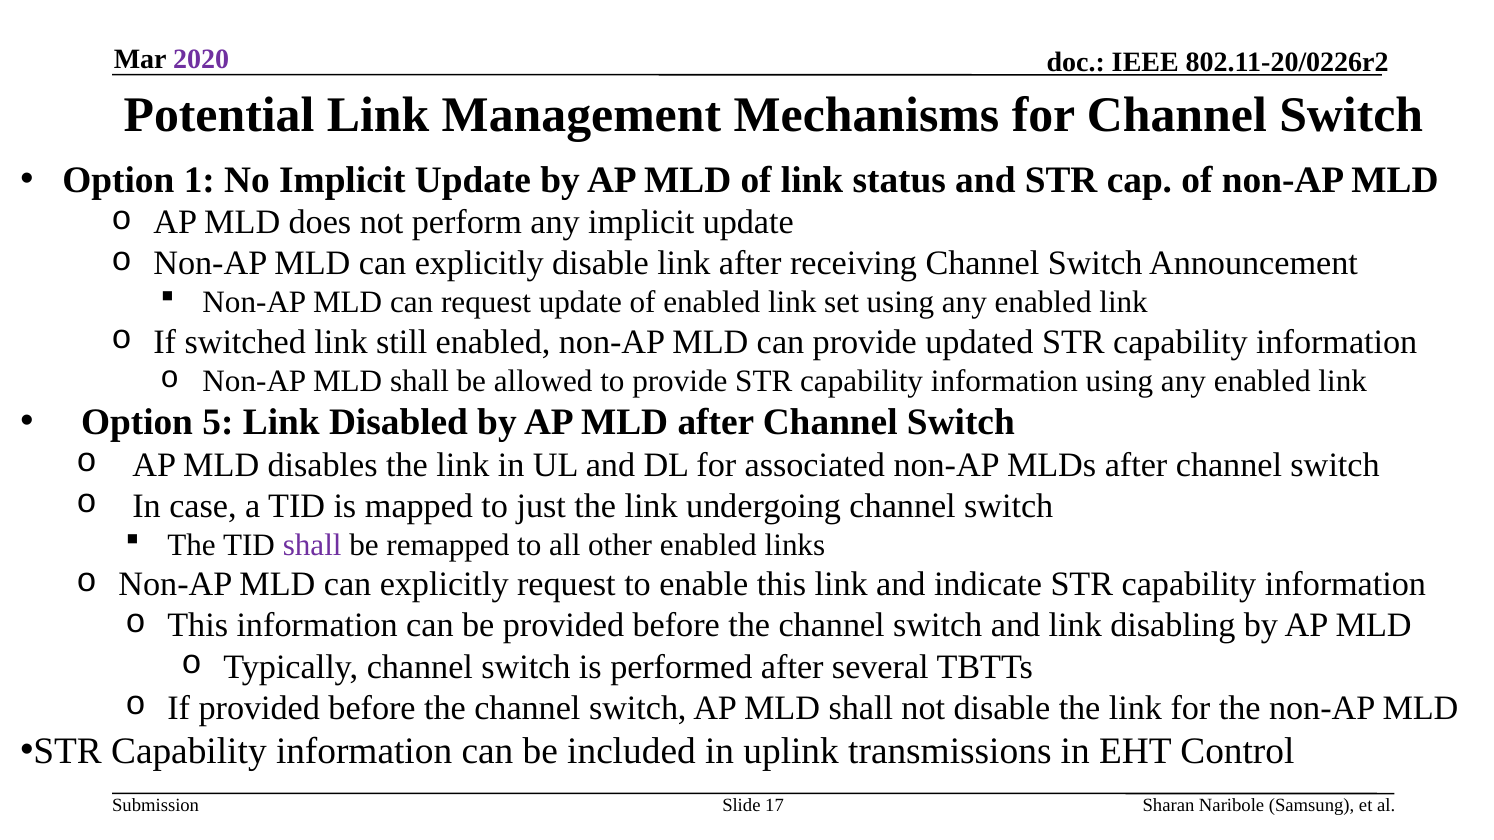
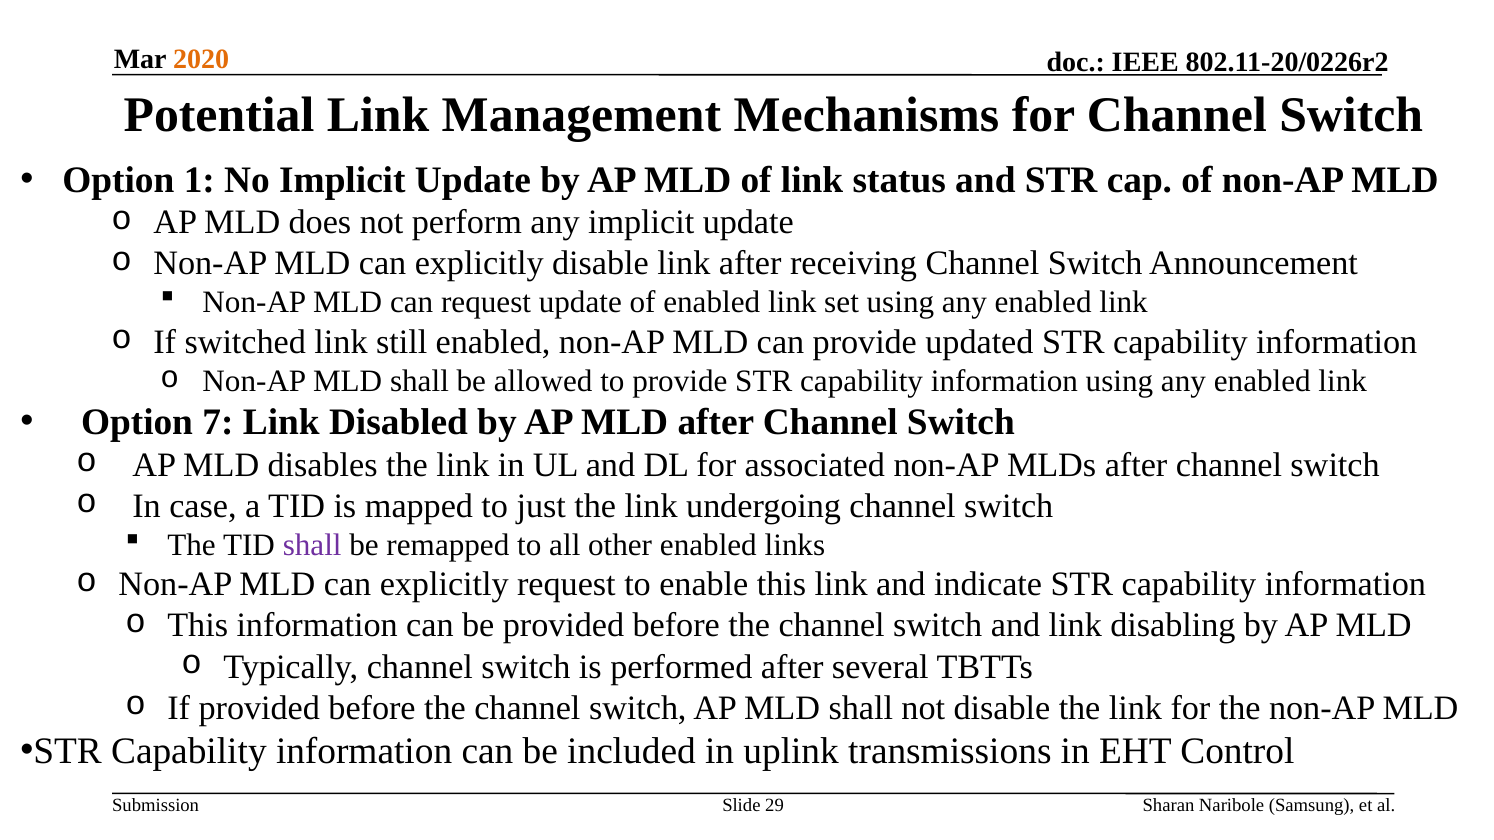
2020 colour: purple -> orange
5: 5 -> 7
17: 17 -> 29
